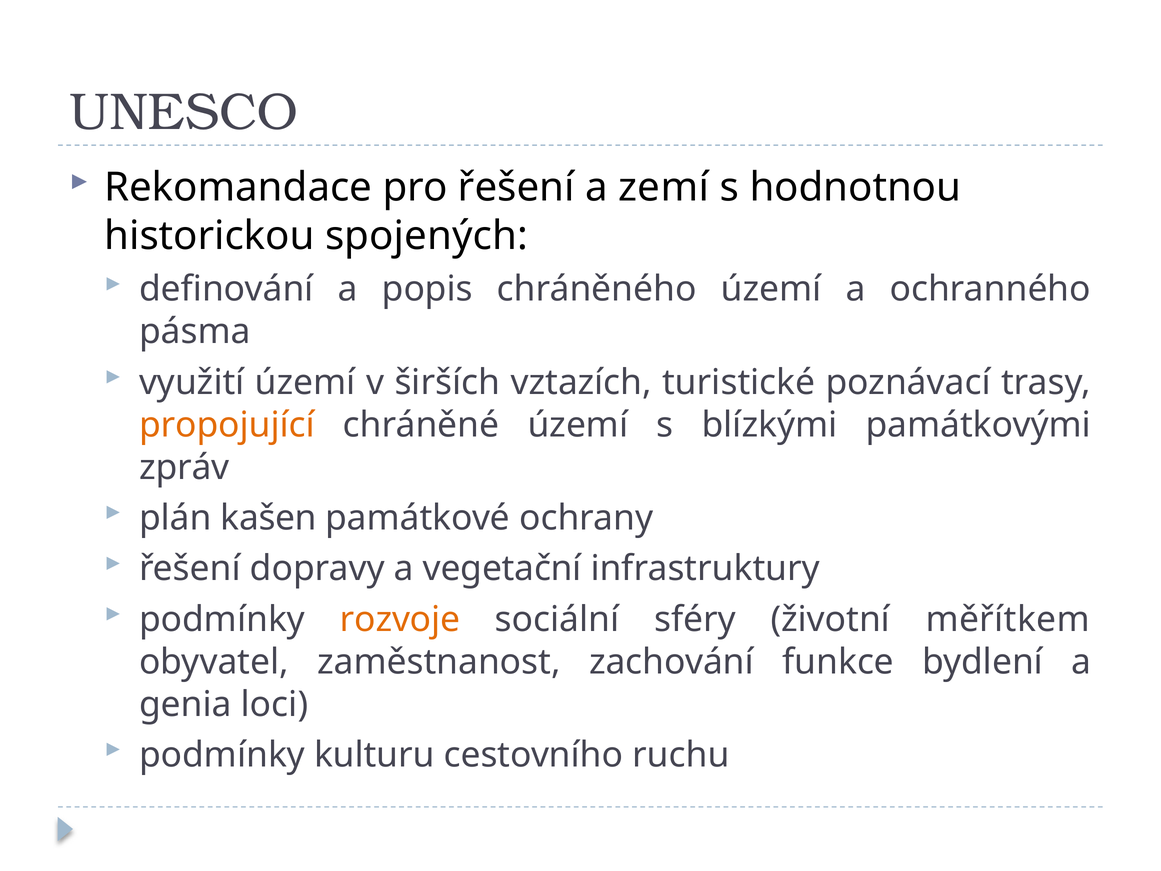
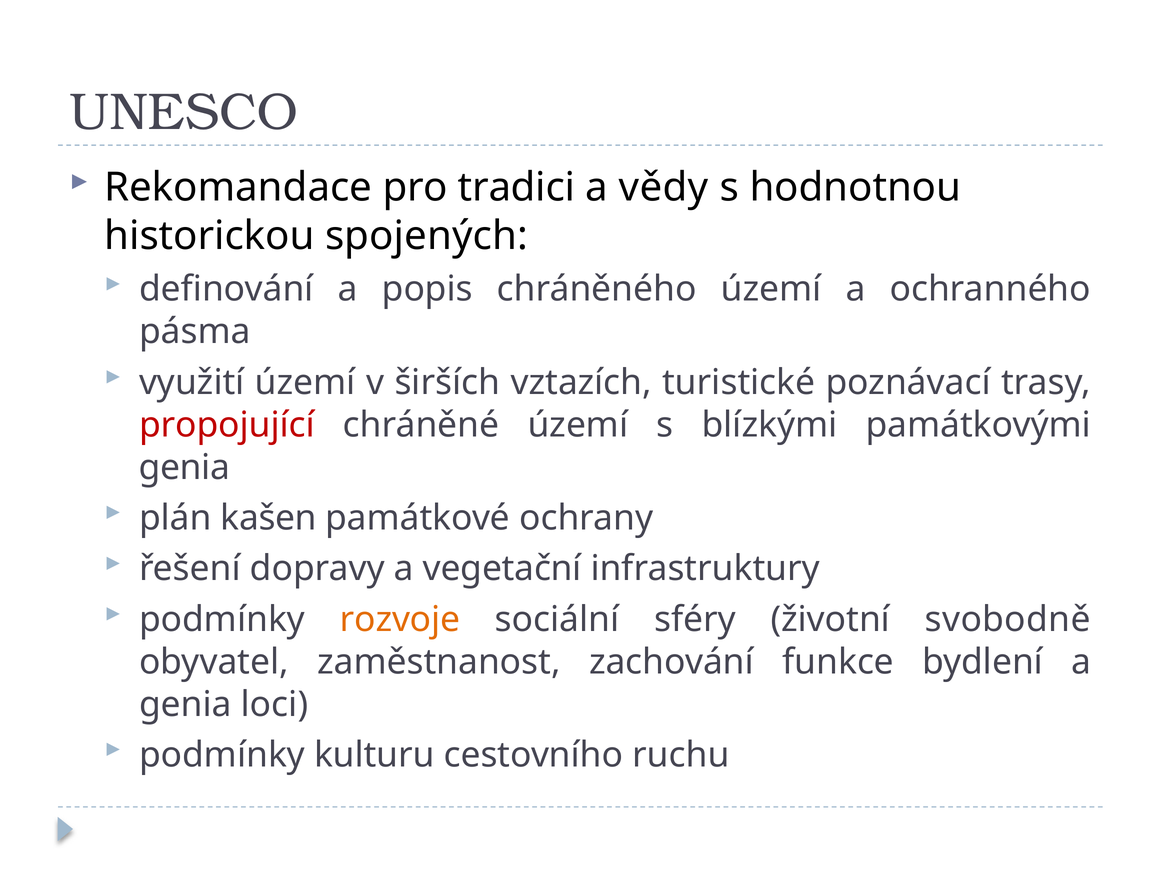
pro řešení: řešení -> tradici
zemí: zemí -> vědy
propojující colour: orange -> red
zpráv at (184, 467): zpráv -> genia
měřítkem: měřítkem -> svobodně
